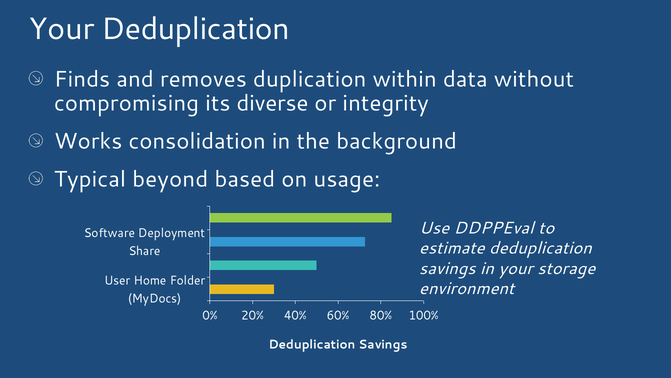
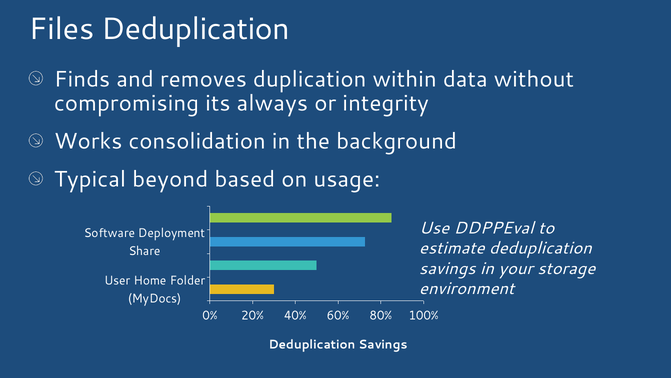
Your at (62, 29): Your -> Files
diverse: diverse -> always
